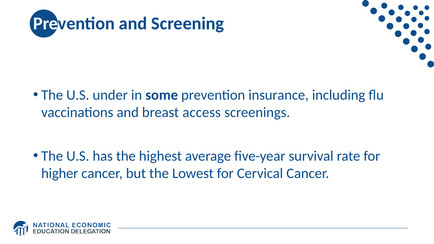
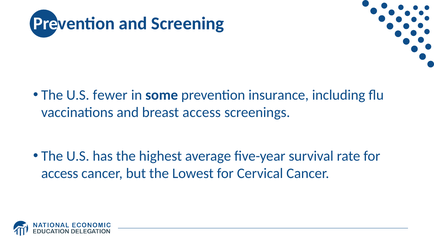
under: under -> fewer
higher at (60, 174): higher -> access
